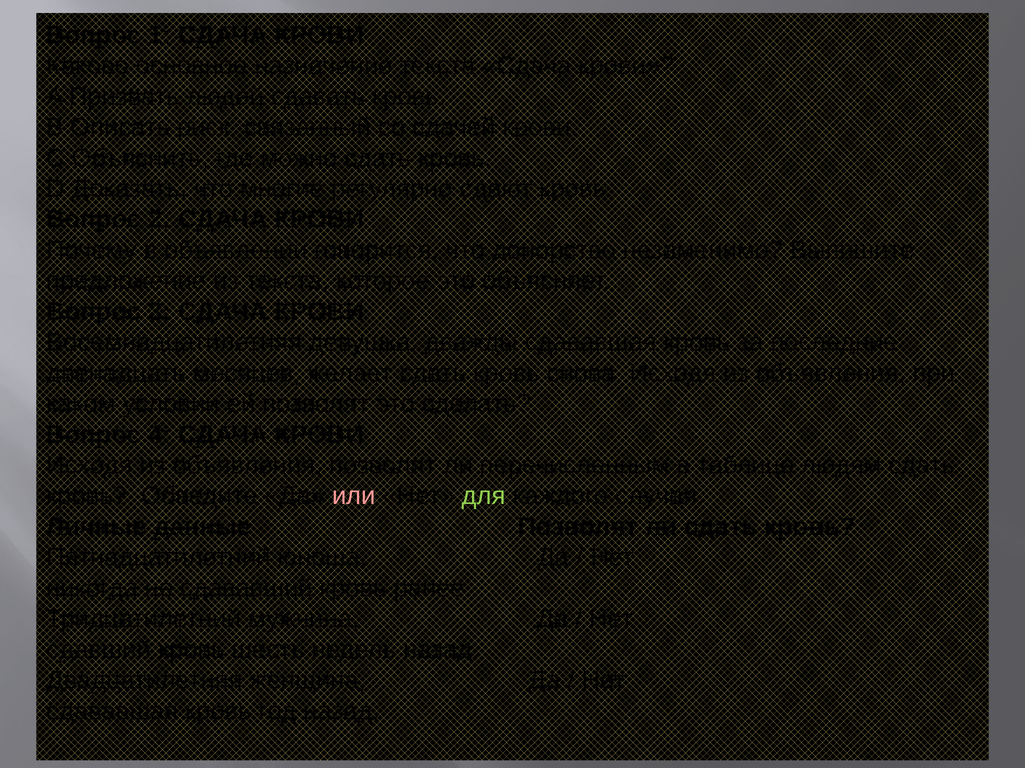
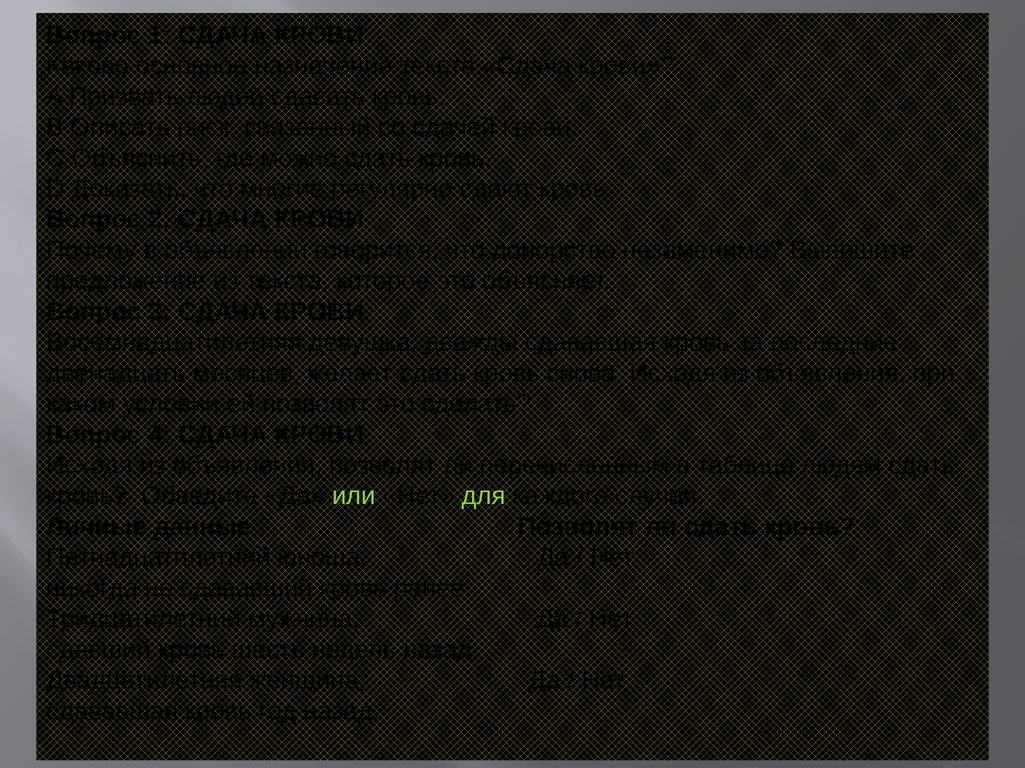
или colour: pink -> light green
